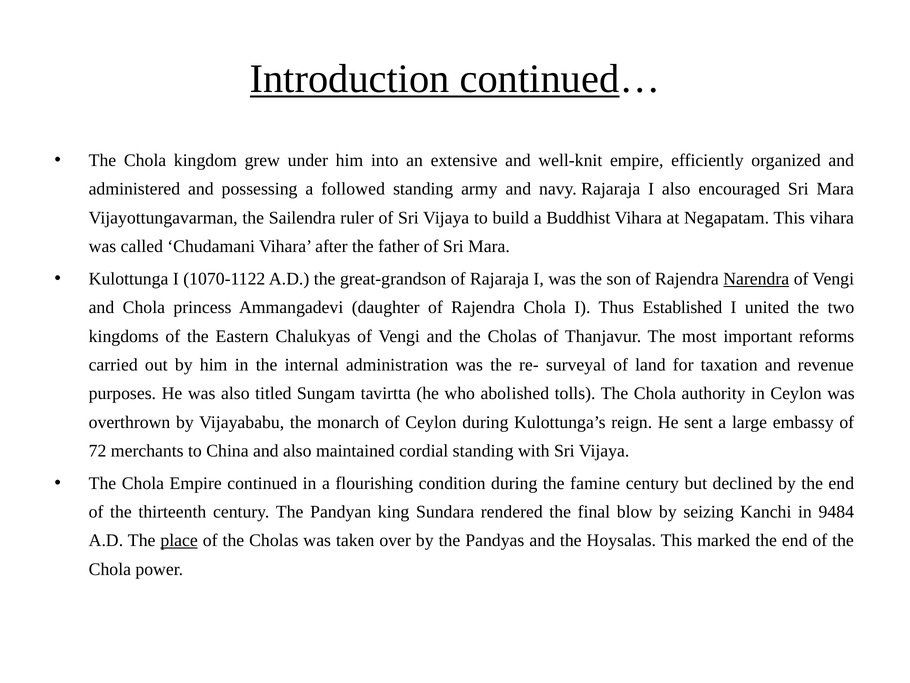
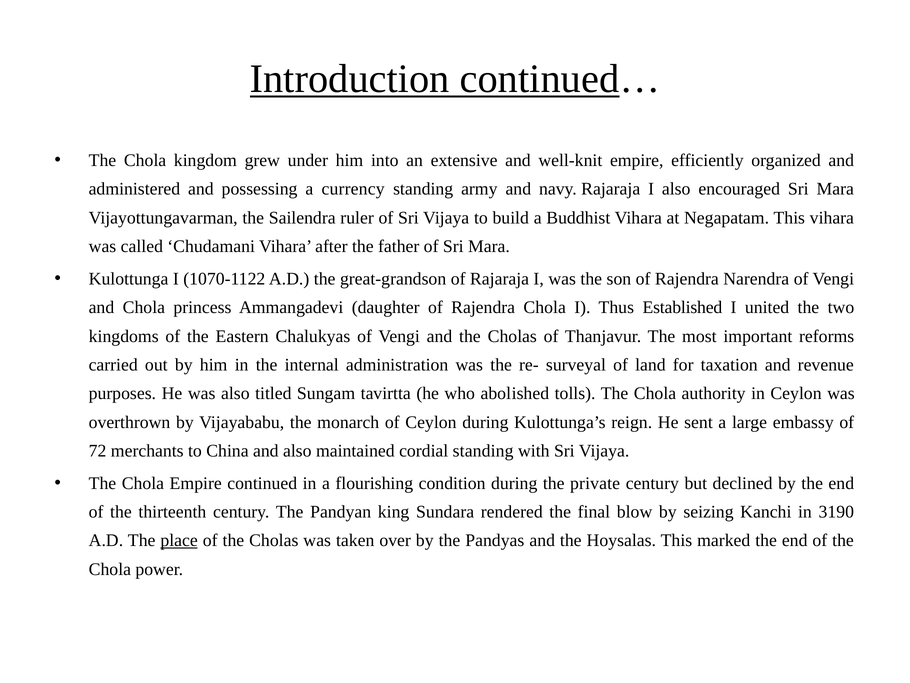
followed: followed -> currency
Narendra underline: present -> none
famine: famine -> private
9484: 9484 -> 3190
